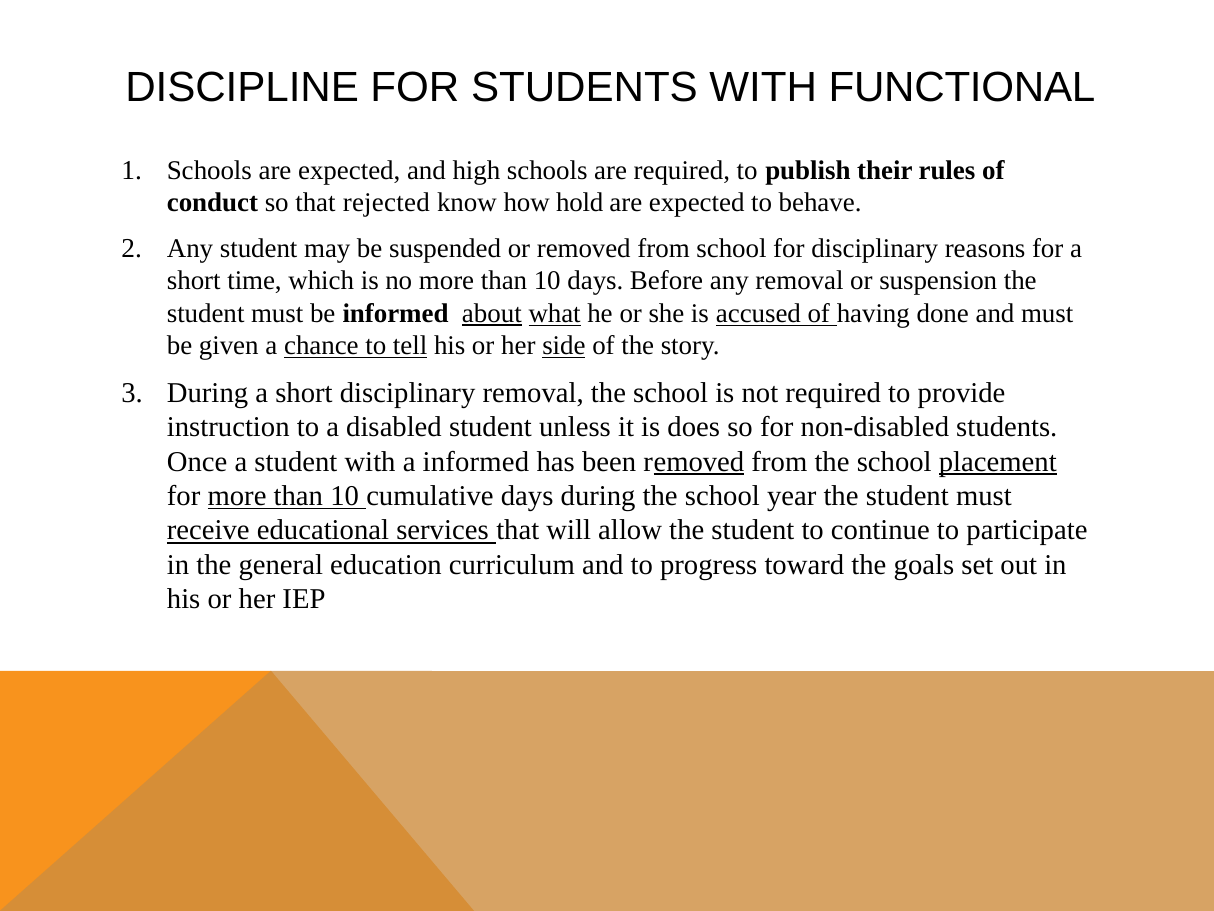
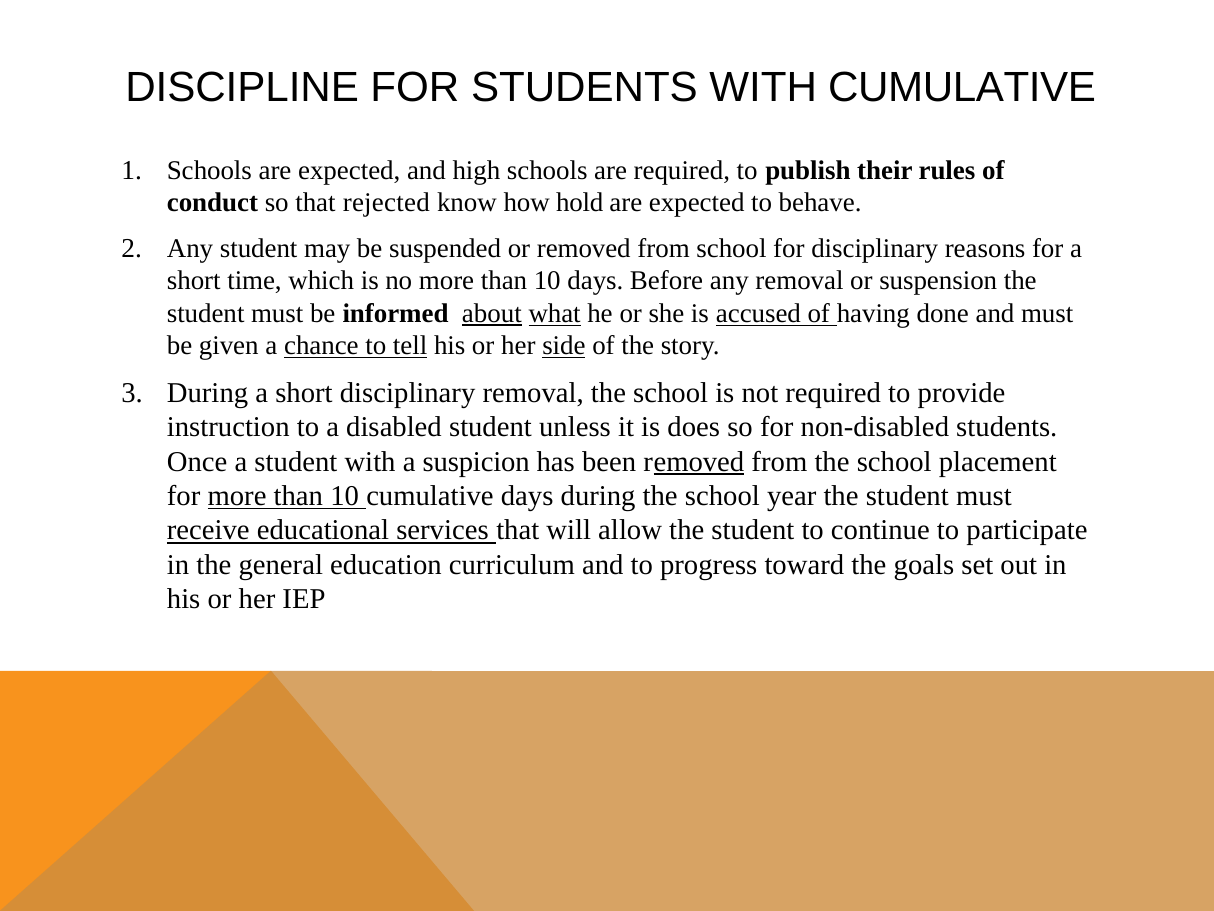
WITH FUNCTIONAL: FUNCTIONAL -> CUMULATIVE
a informed: informed -> suspicion
placement underline: present -> none
